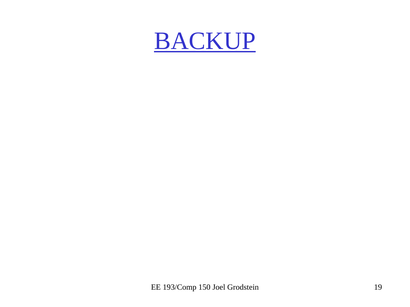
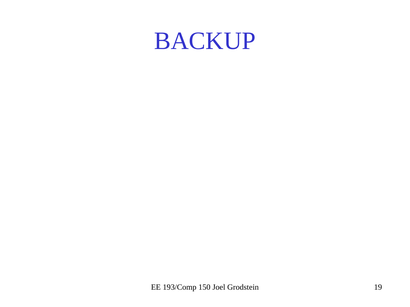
BACKUP underline: present -> none
